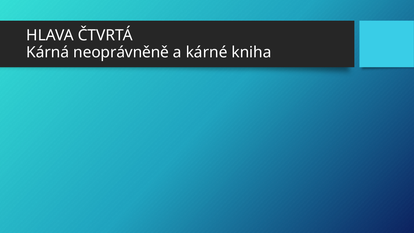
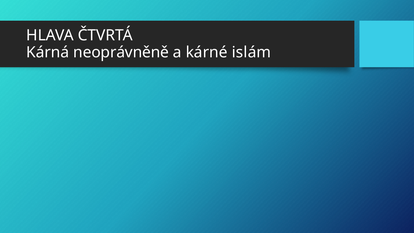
kniha: kniha -> islám
